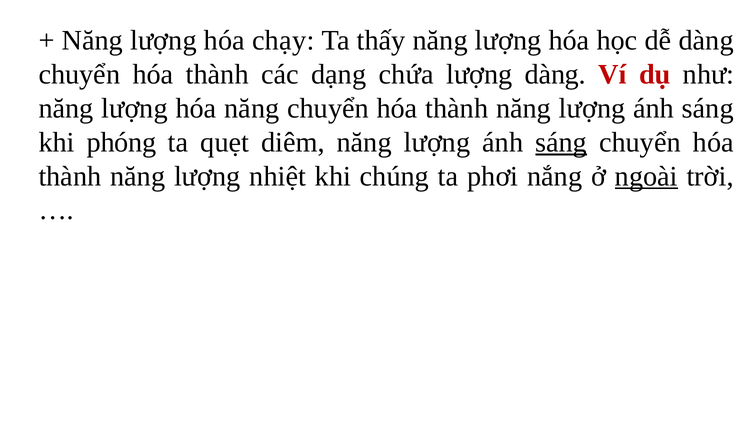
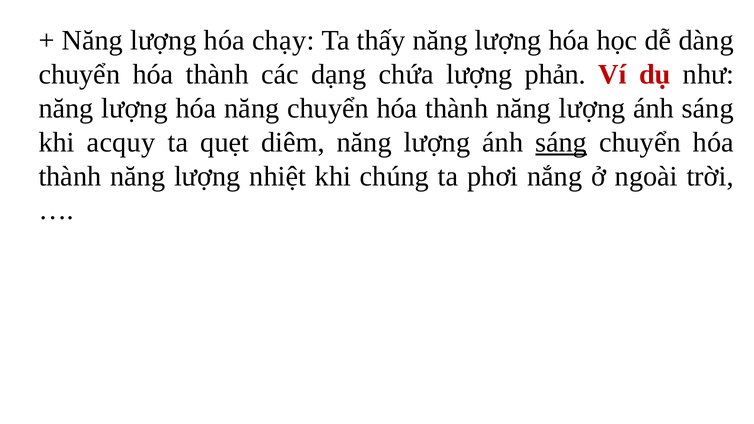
lượng dàng: dàng -> phản
phóng: phóng -> acquy
ngoài underline: present -> none
